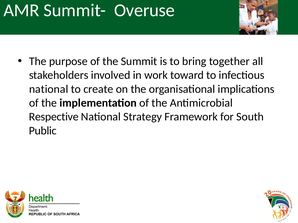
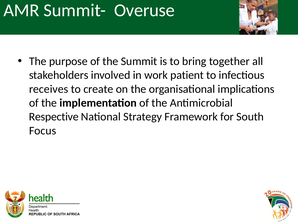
toward: toward -> patient
national at (49, 89): national -> receives
Public: Public -> Focus
